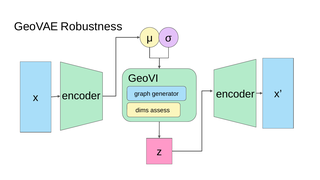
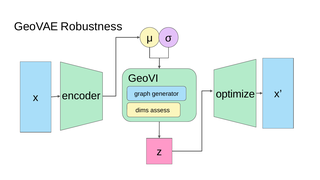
encoder encoder: encoder -> optimize
